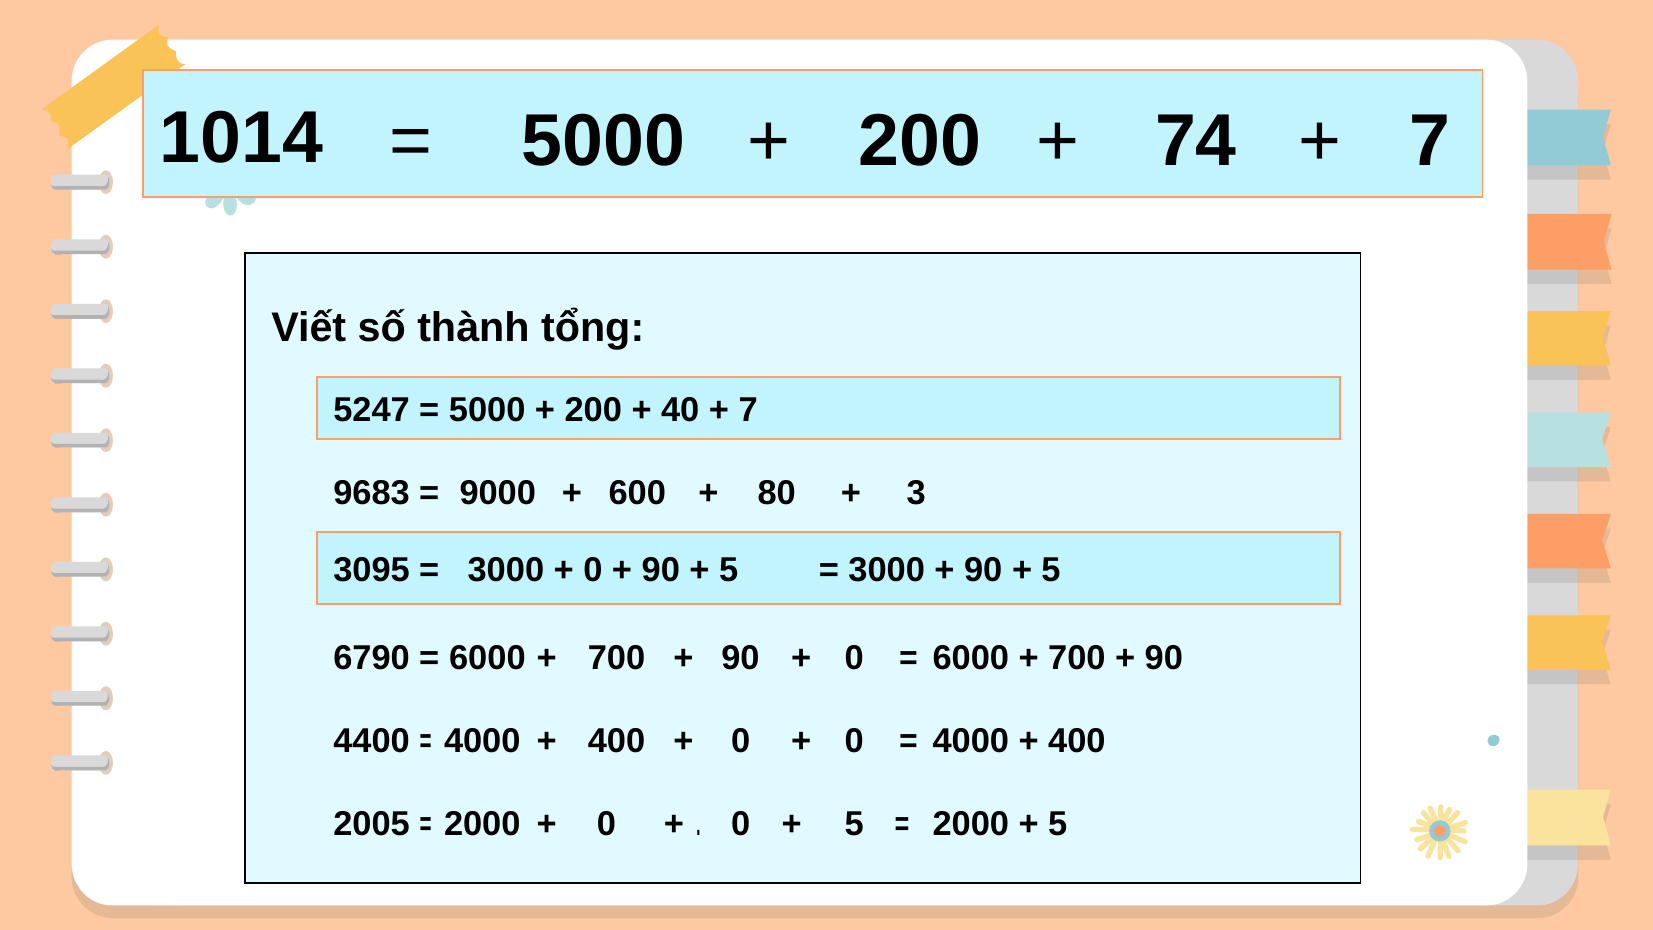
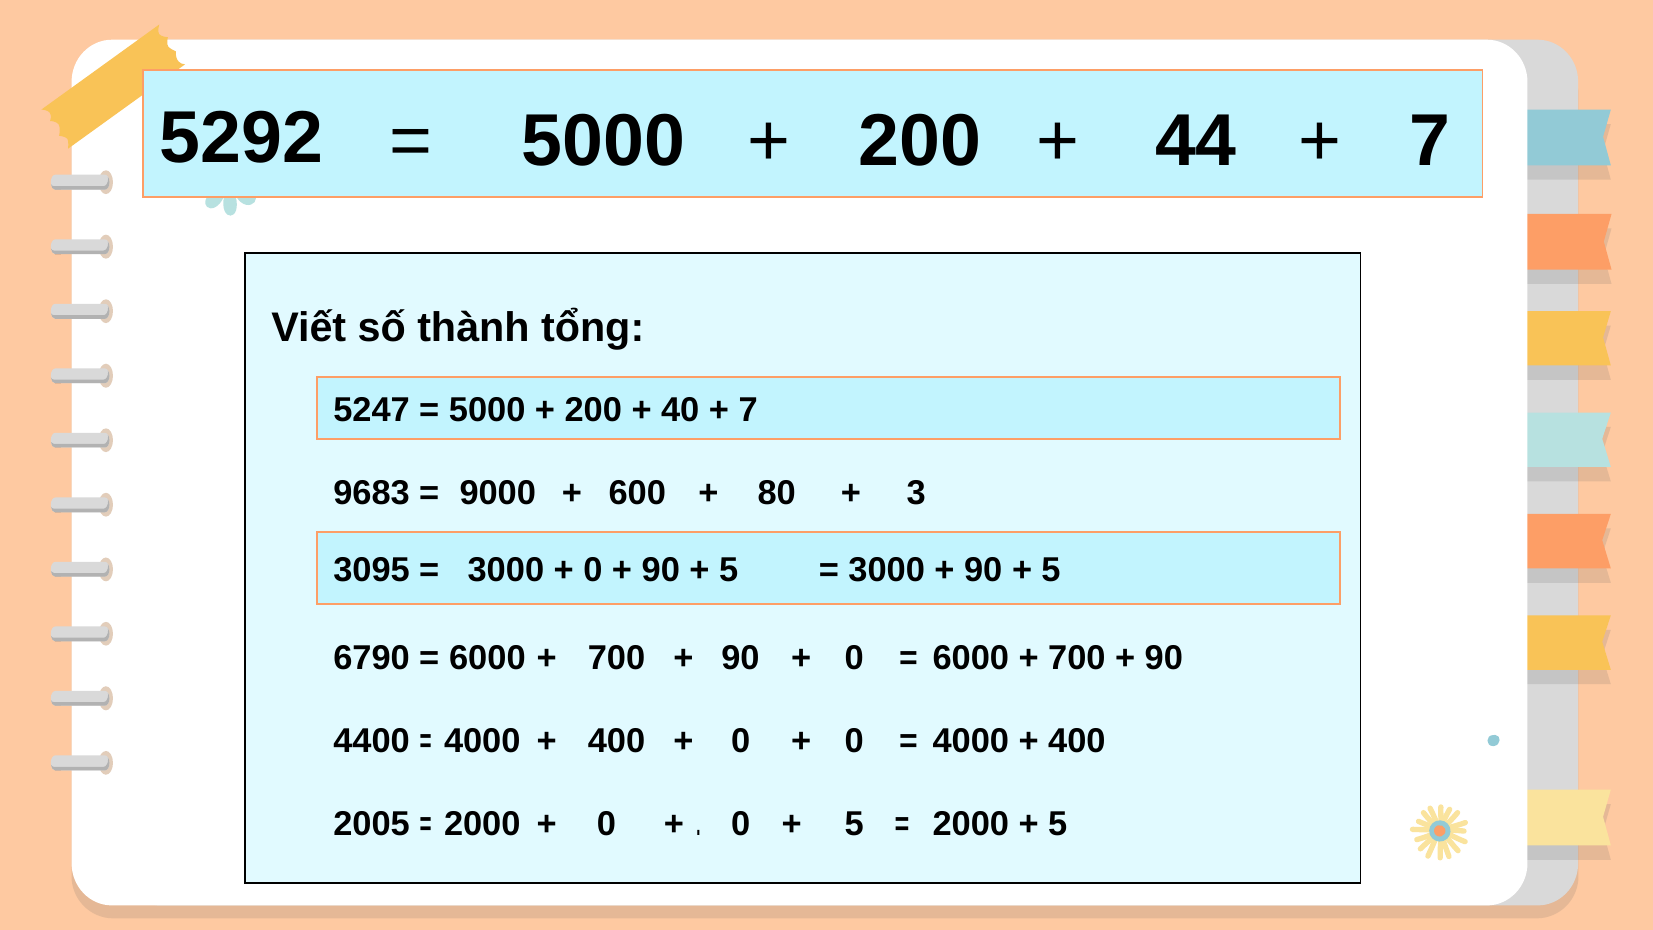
1014: 1014 -> 5292
74: 74 -> 44
